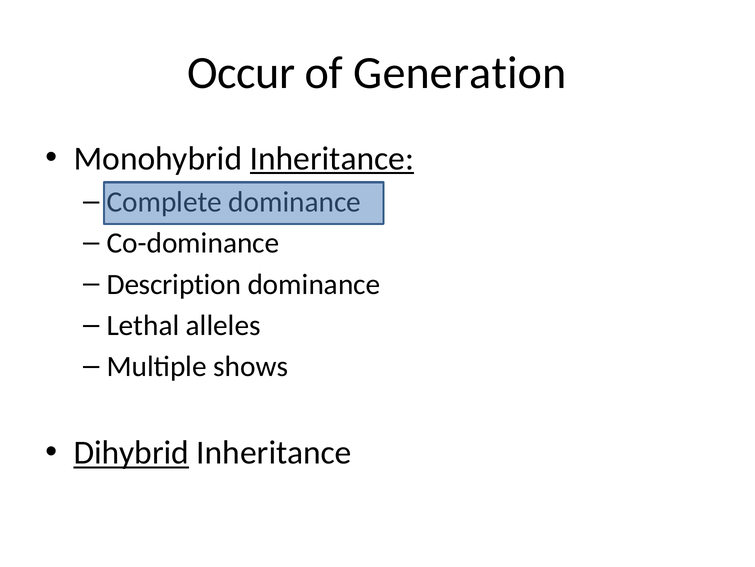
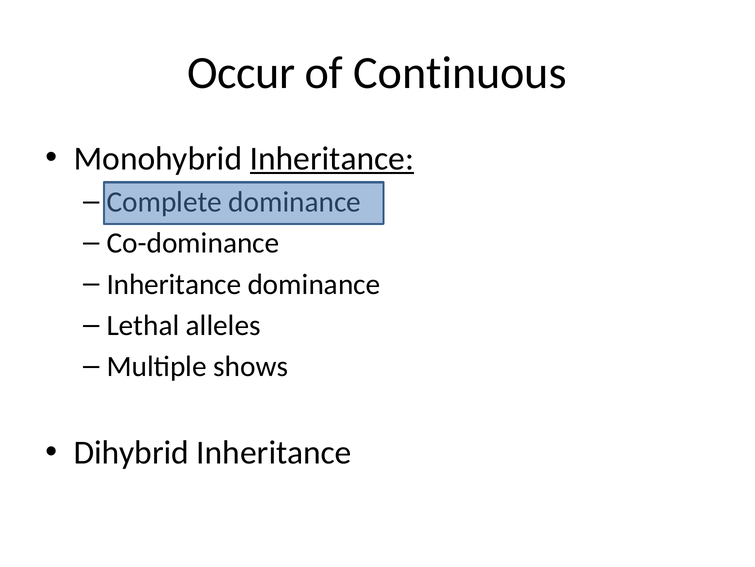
Generation: Generation -> Continuous
Description at (174, 284): Description -> Inheritance
Dihybrid underline: present -> none
